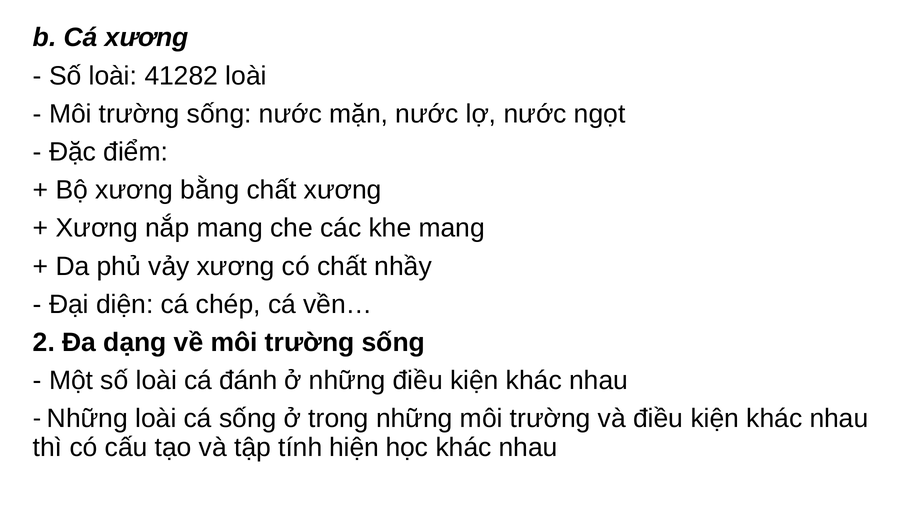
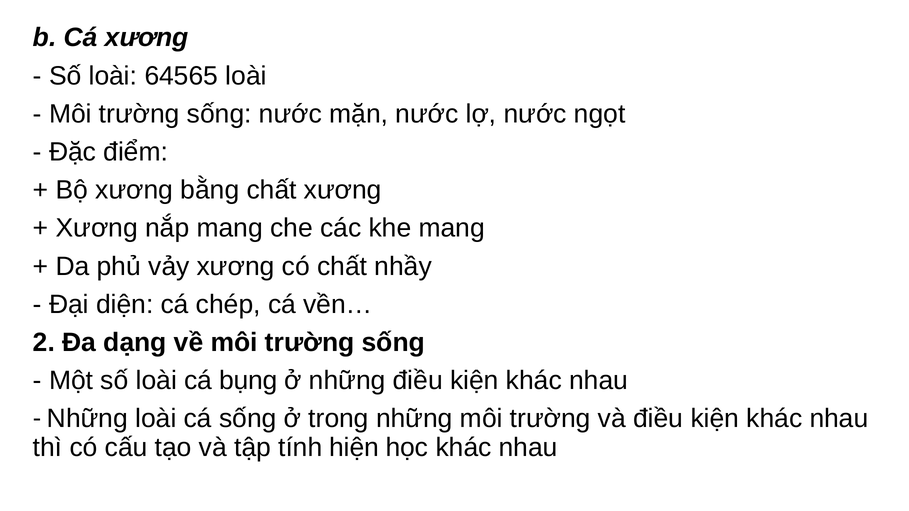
41282: 41282 -> 64565
đánh: đánh -> bụng
